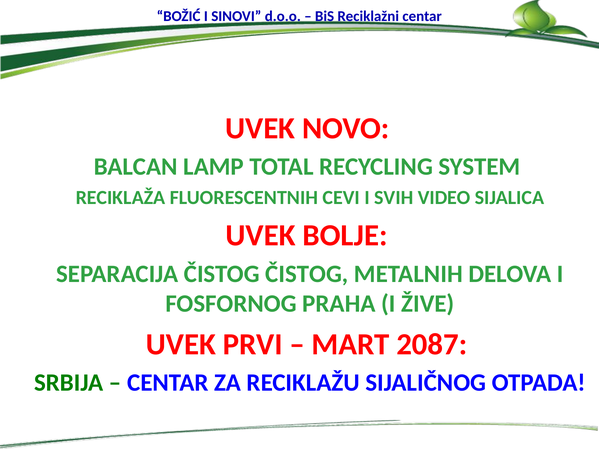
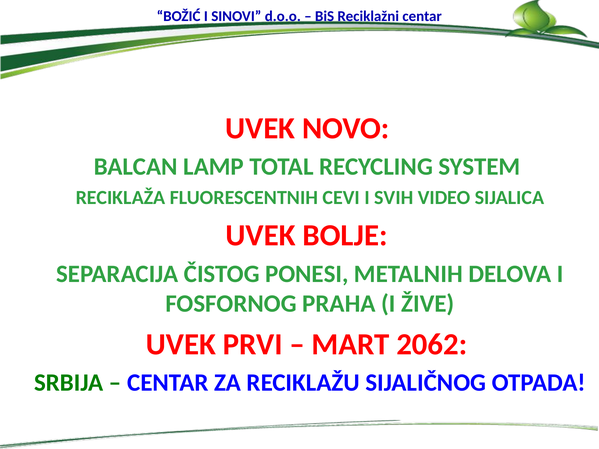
ČISTOG ČISTOG: ČISTOG -> PONESI
2087: 2087 -> 2062
